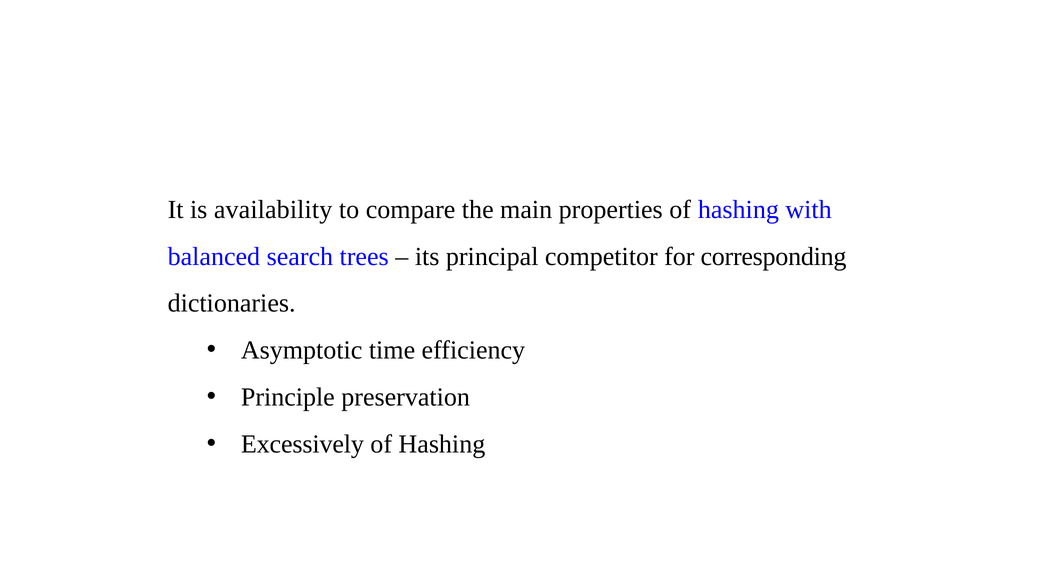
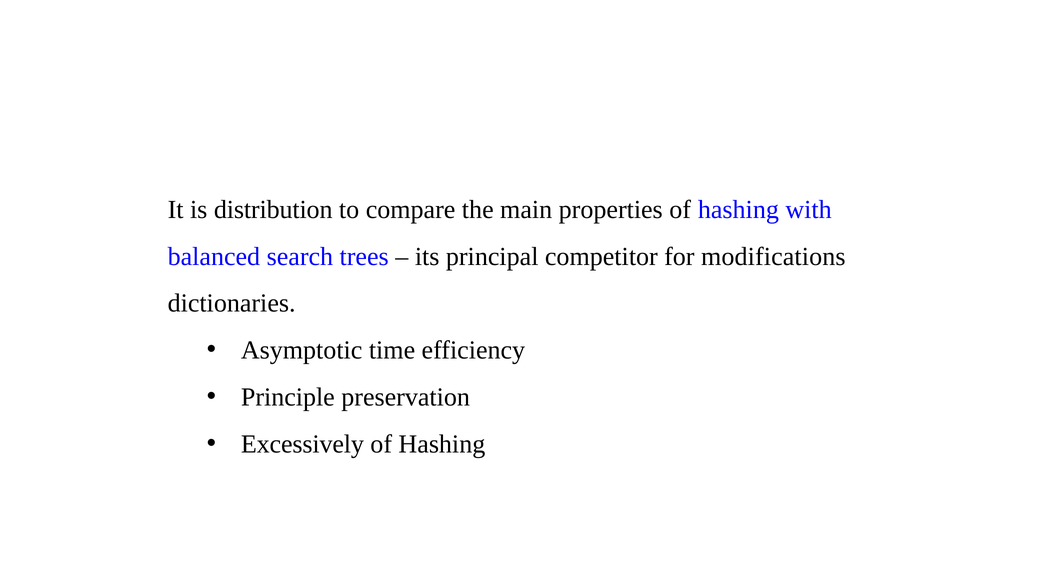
availability: availability -> distribution
corresponding: corresponding -> modifications
